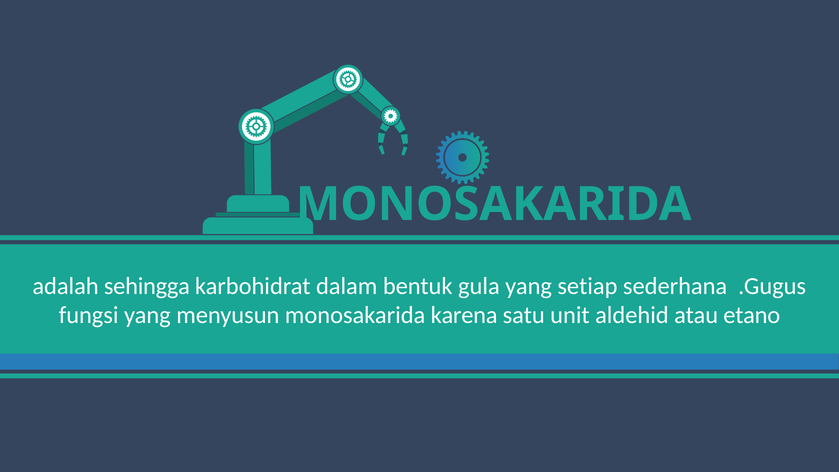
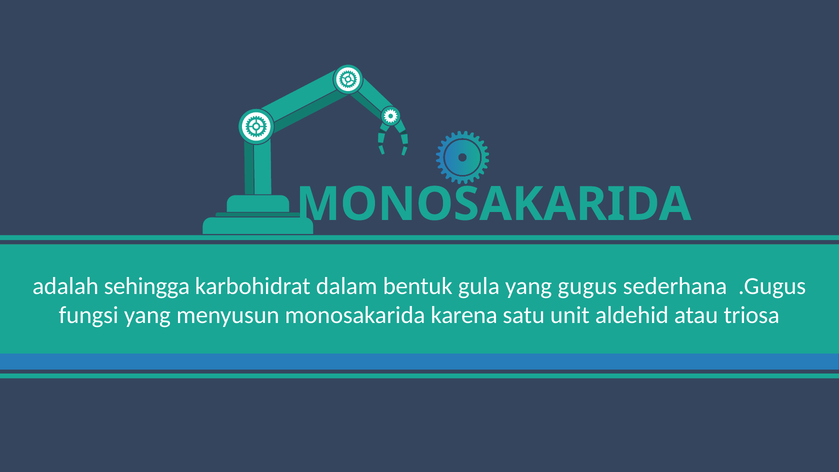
setiap: setiap -> gugus
etano: etano -> triosa
